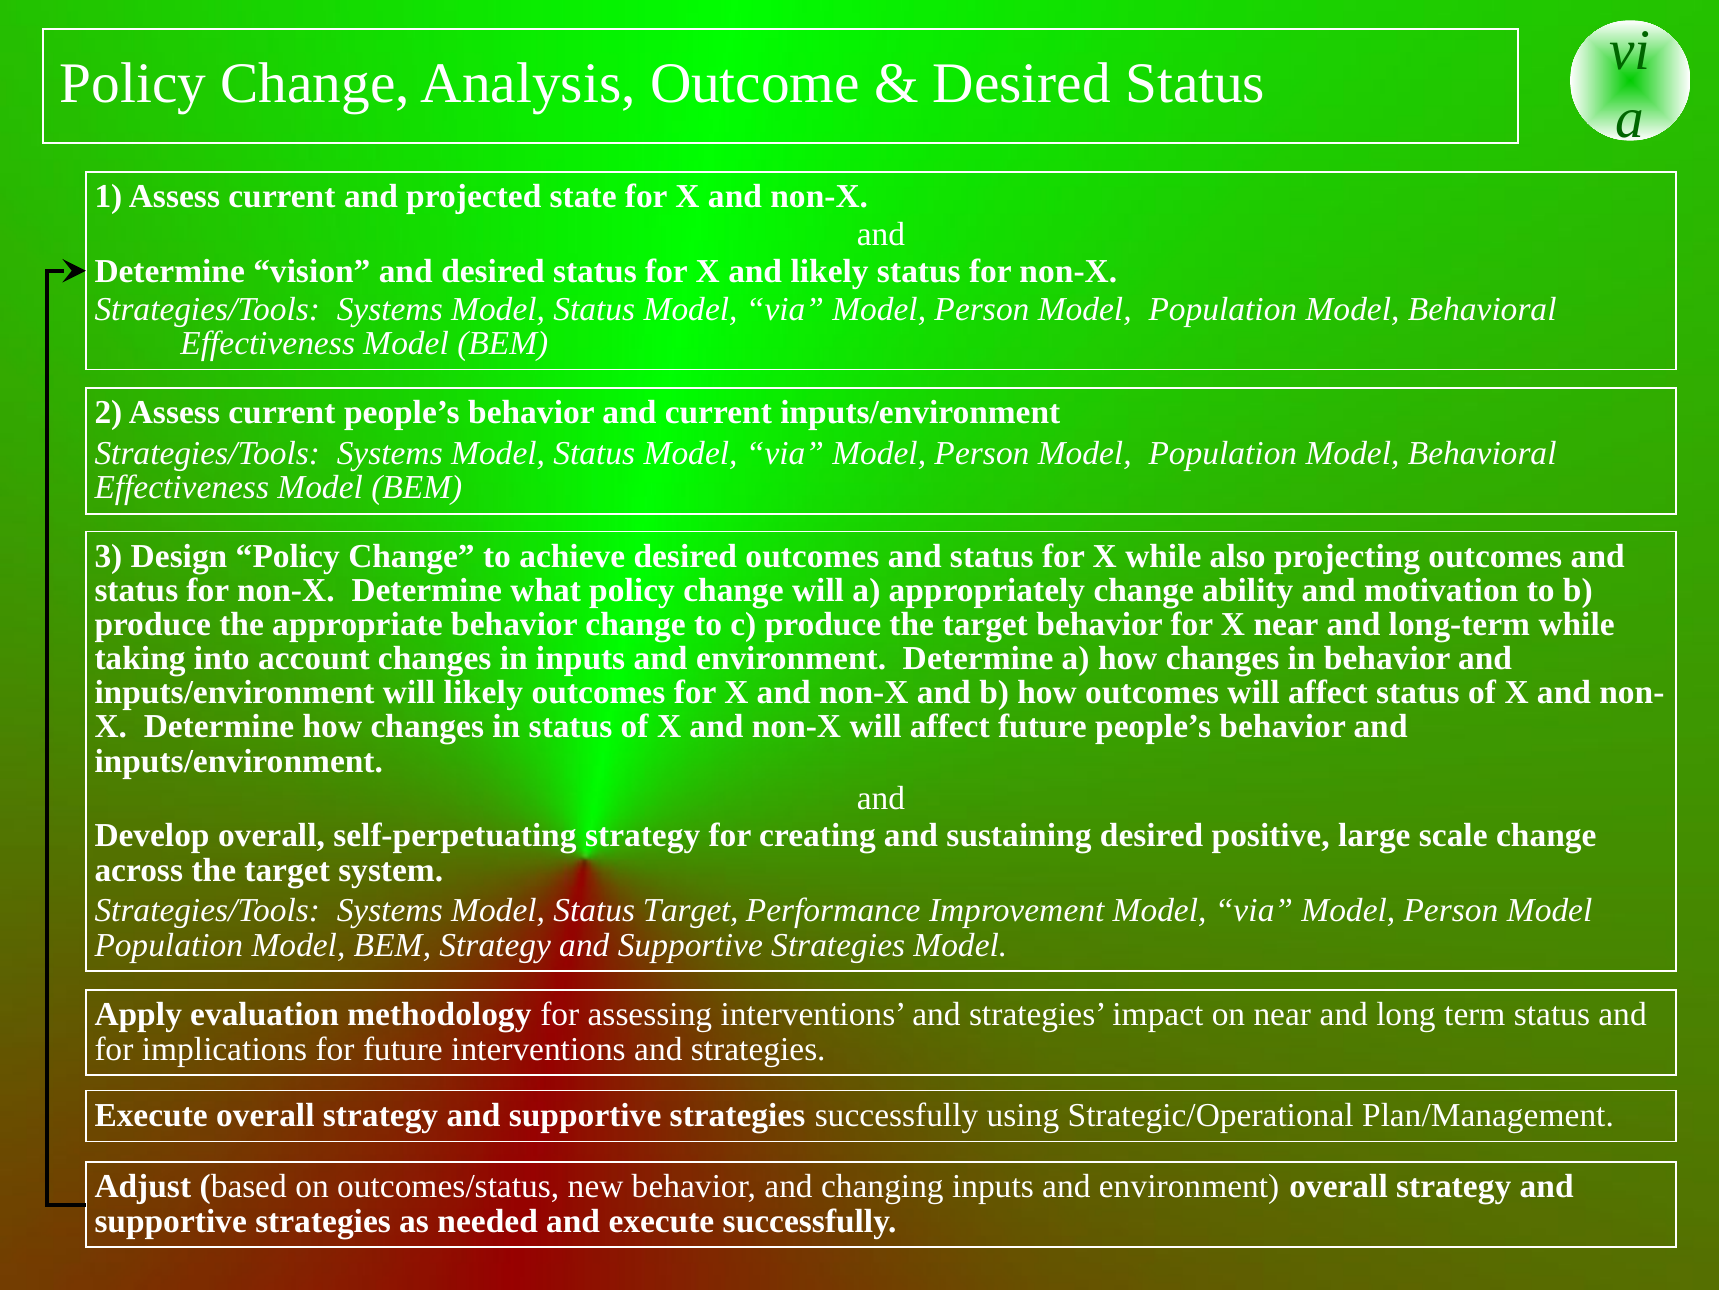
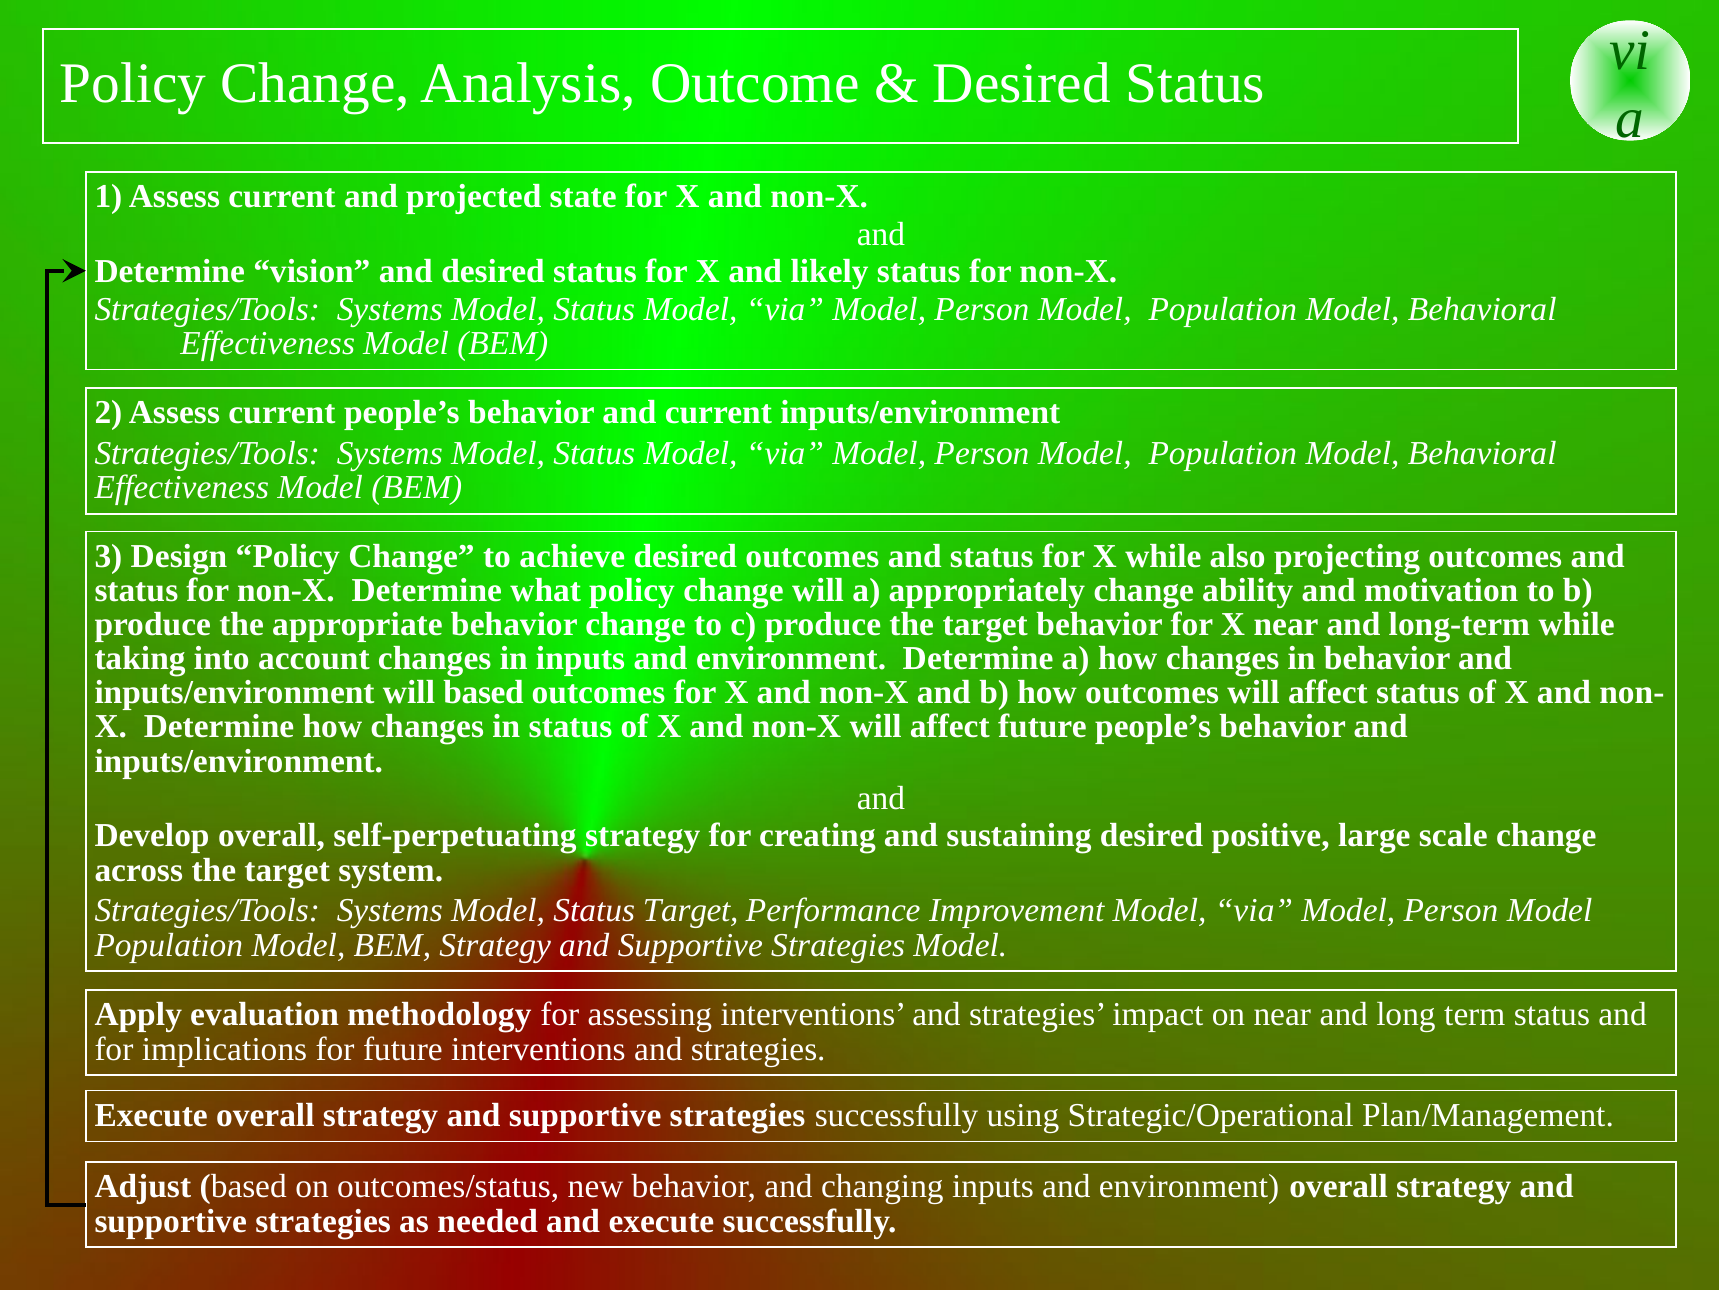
will likely: likely -> based
